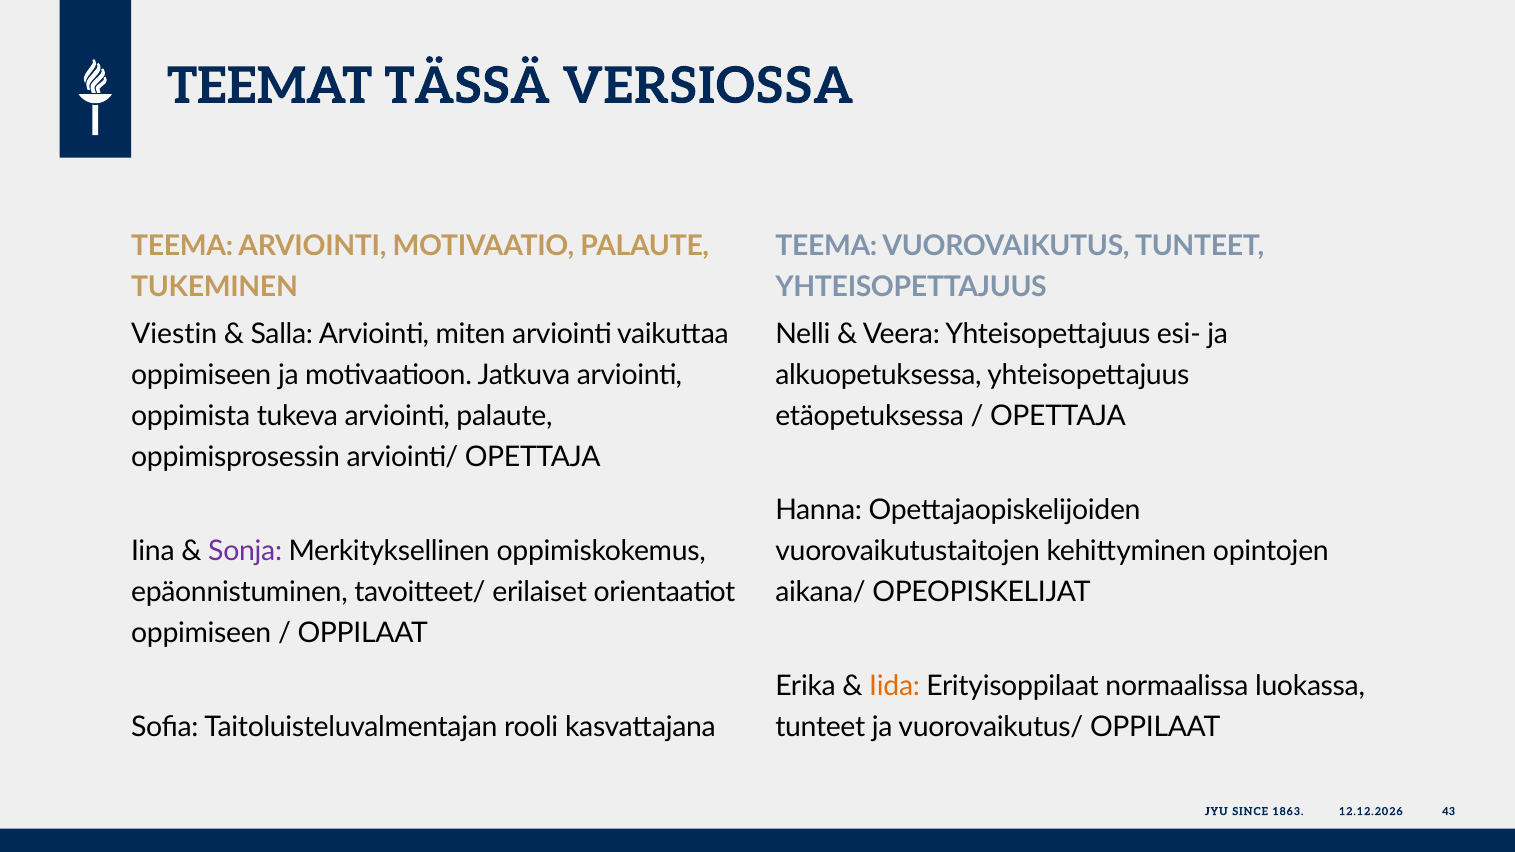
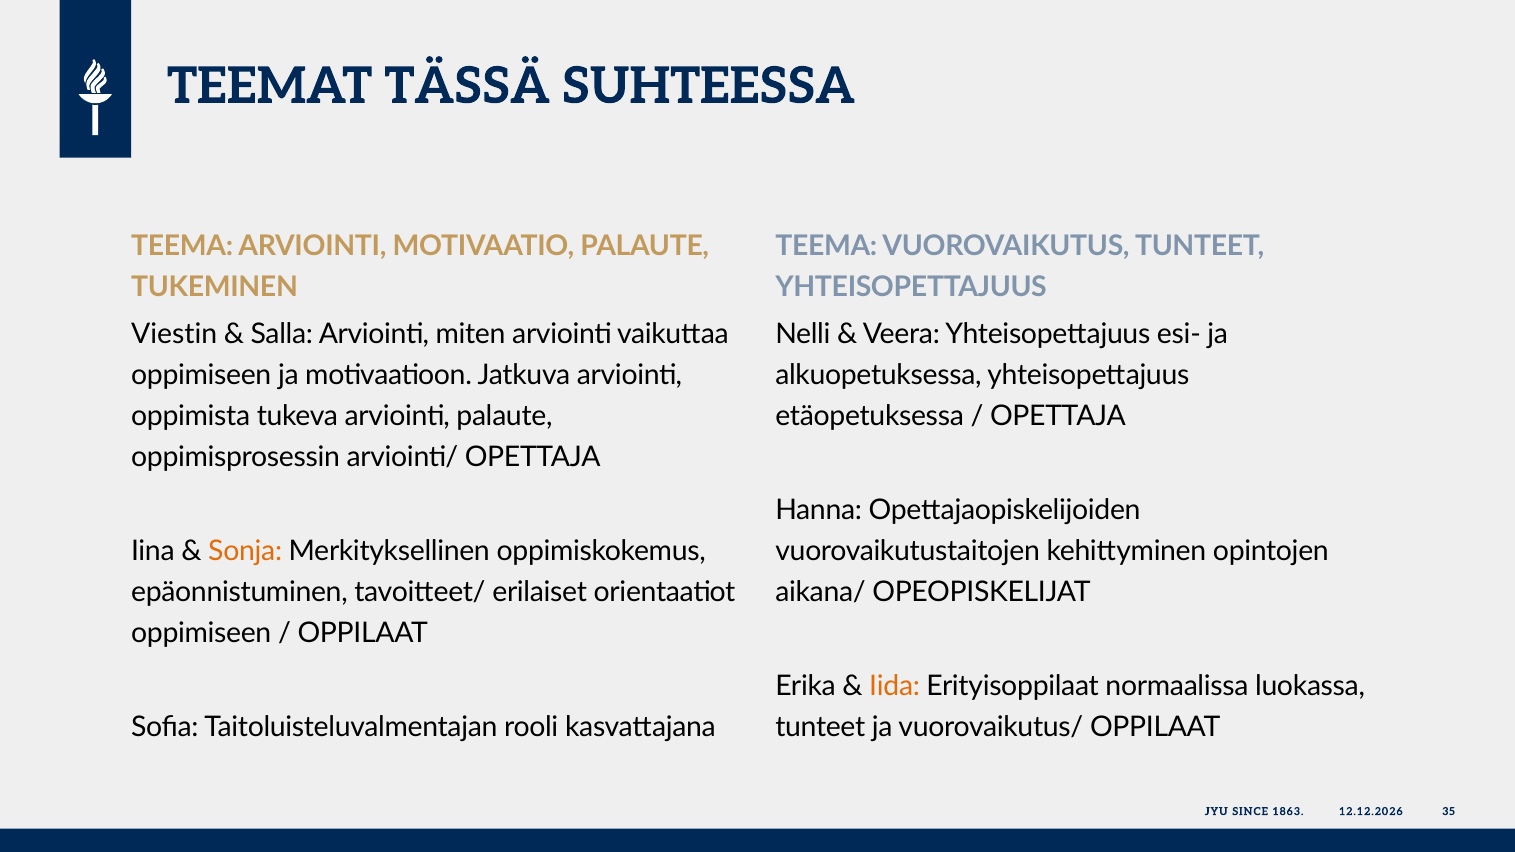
VERSIOSSA: VERSIOSSA -> SUHTEESSA
Sonja colour: purple -> orange
43: 43 -> 35
